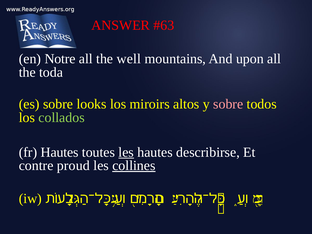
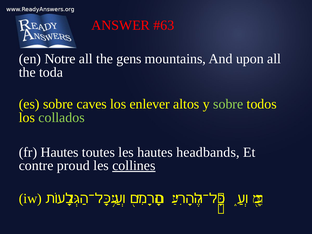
well: well -> gens
looks: looks -> caves
miroirs: miroirs -> enlever
sobre at (228, 104) colour: pink -> light green
les at (126, 152) underline: present -> none
describirse: describirse -> headbands
